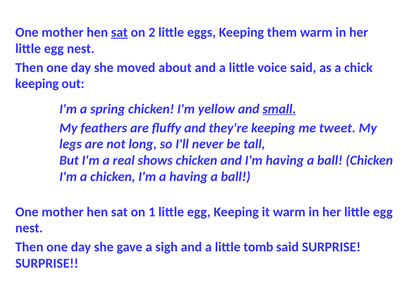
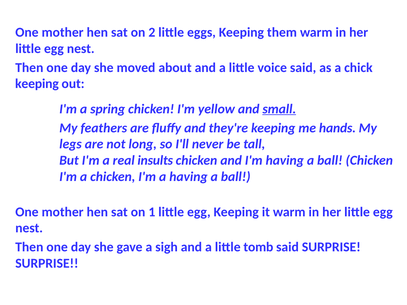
sat at (119, 32) underline: present -> none
tweet: tweet -> hands
shows: shows -> insults
